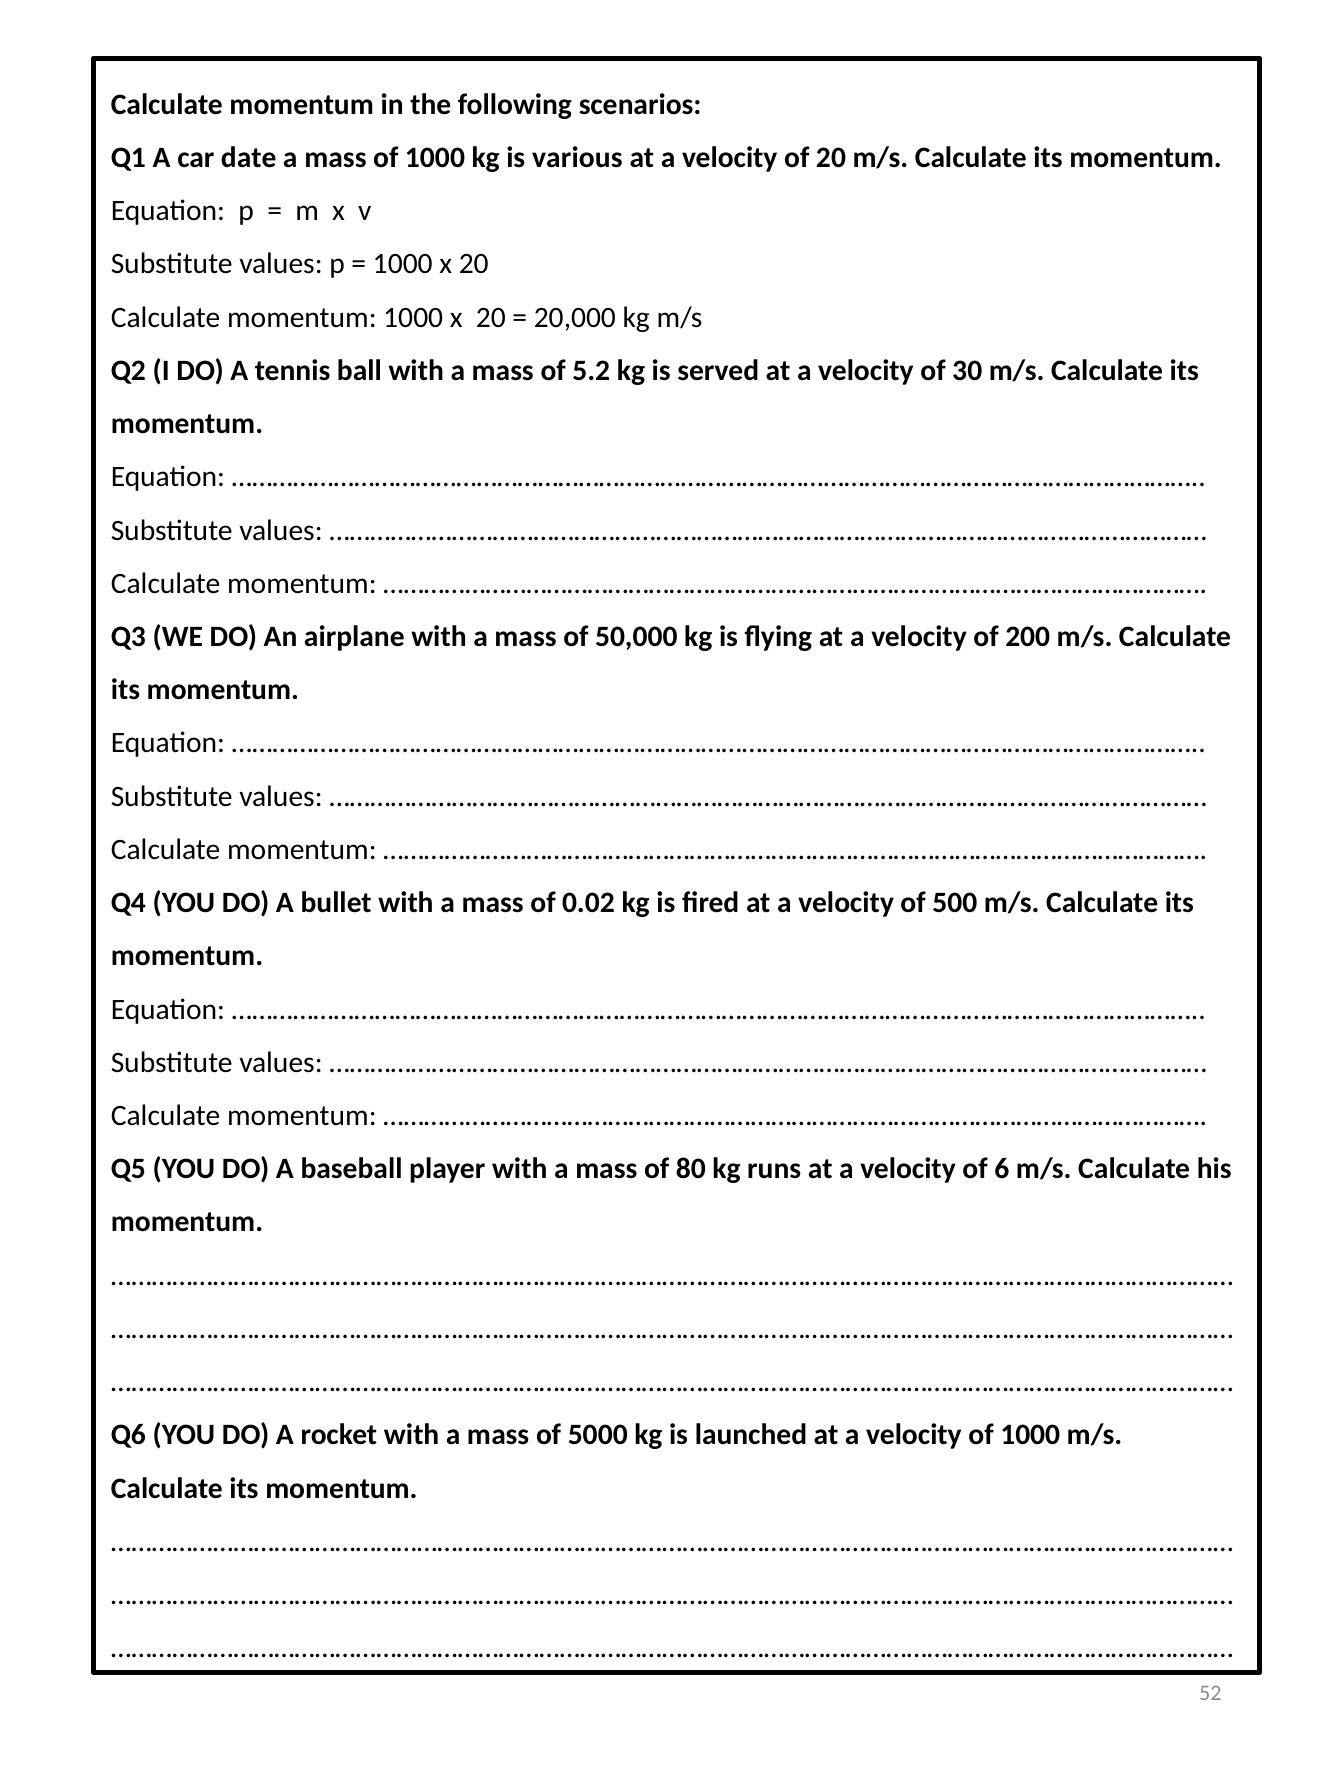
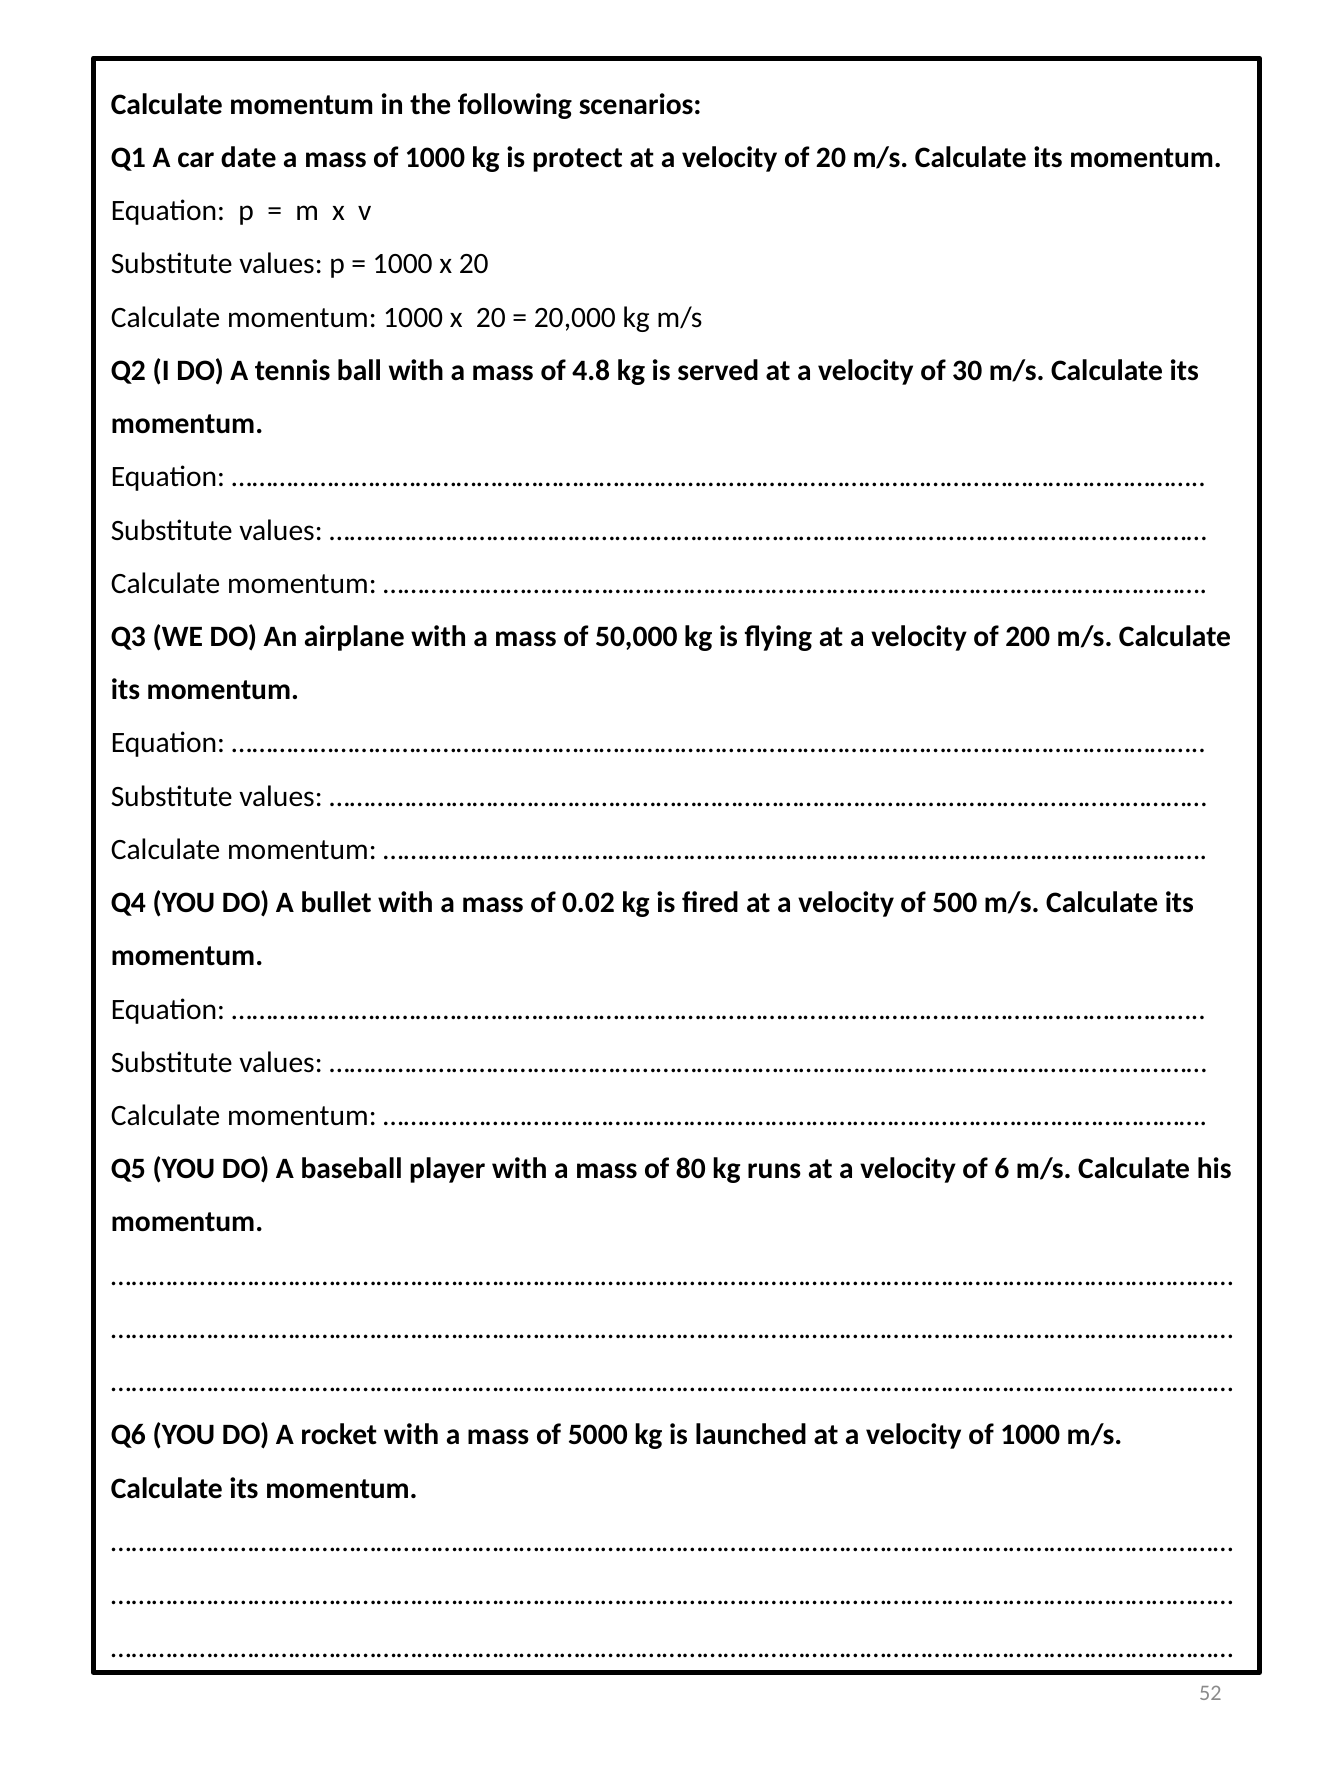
various: various -> protect
5.2: 5.2 -> 4.8
